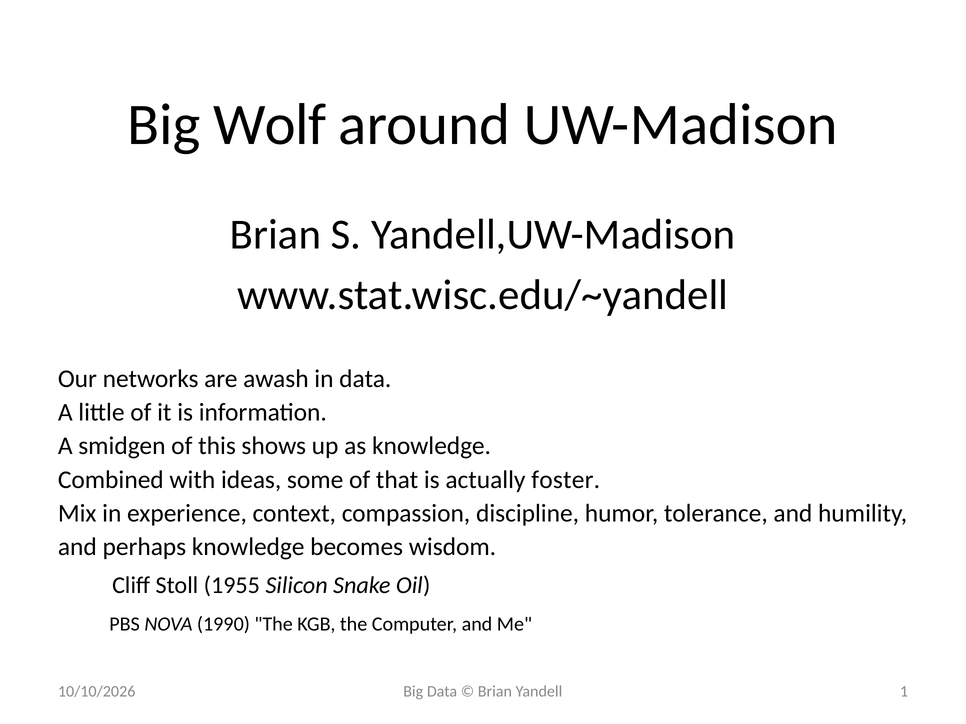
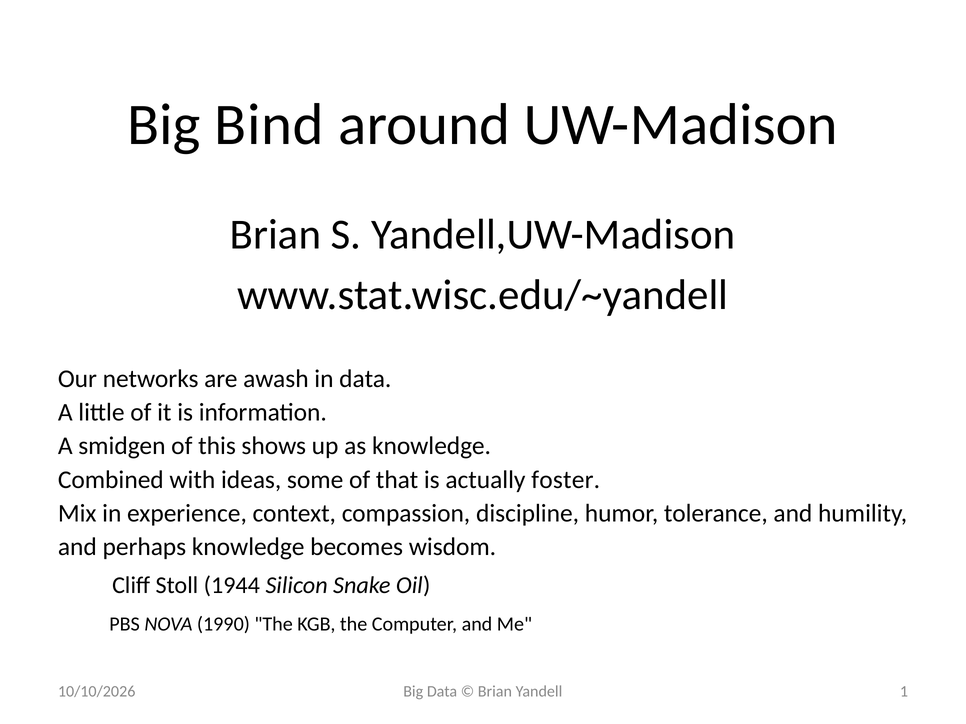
Wolf: Wolf -> Bind
1955: 1955 -> 1944
